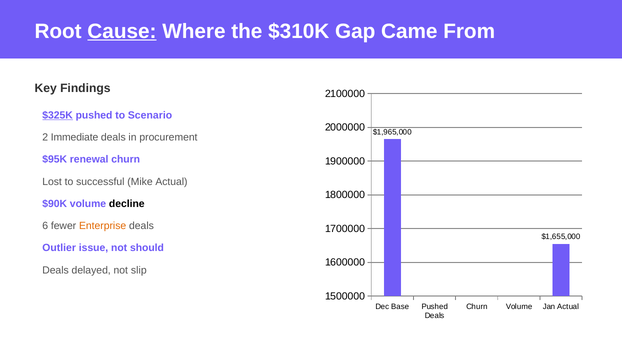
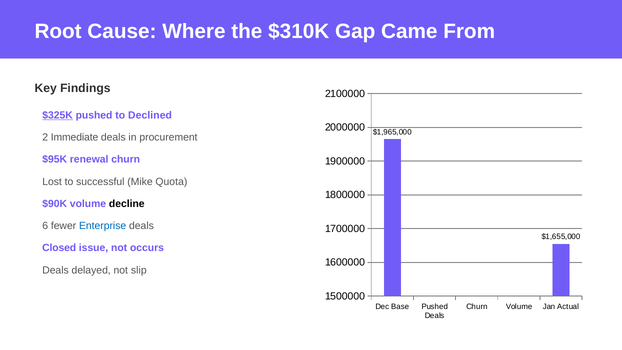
Cause underline: present -> none
Scenario: Scenario -> Declined
Mike Actual: Actual -> Quota
Enterprise colour: orange -> blue
Outlier: Outlier -> Closed
should: should -> occurs
